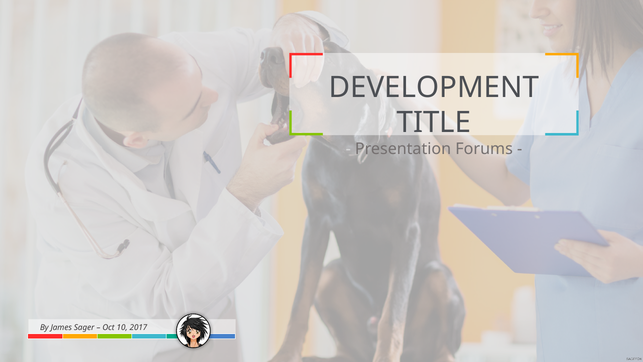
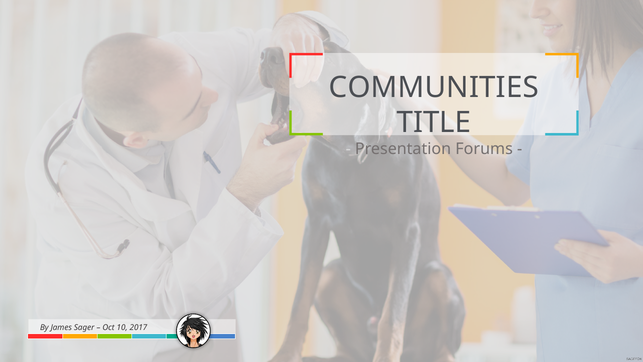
DEVELOPMENT: DEVELOPMENT -> COMMUNITIES
